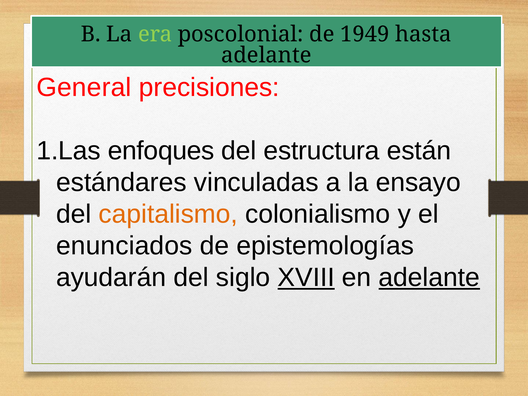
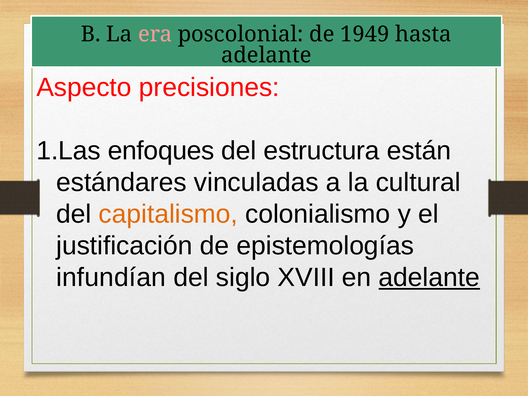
era colour: light green -> pink
General: General -> Aspecto
ensayo: ensayo -> cultural
enunciados: enunciados -> justificación
ayudarán: ayudarán -> infundían
XVIII underline: present -> none
